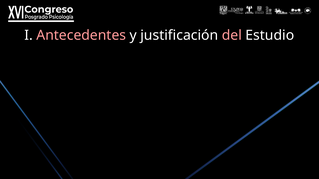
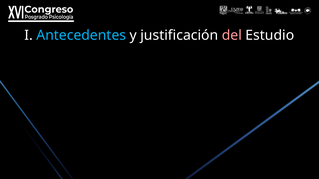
Antecedentes colour: pink -> light blue
